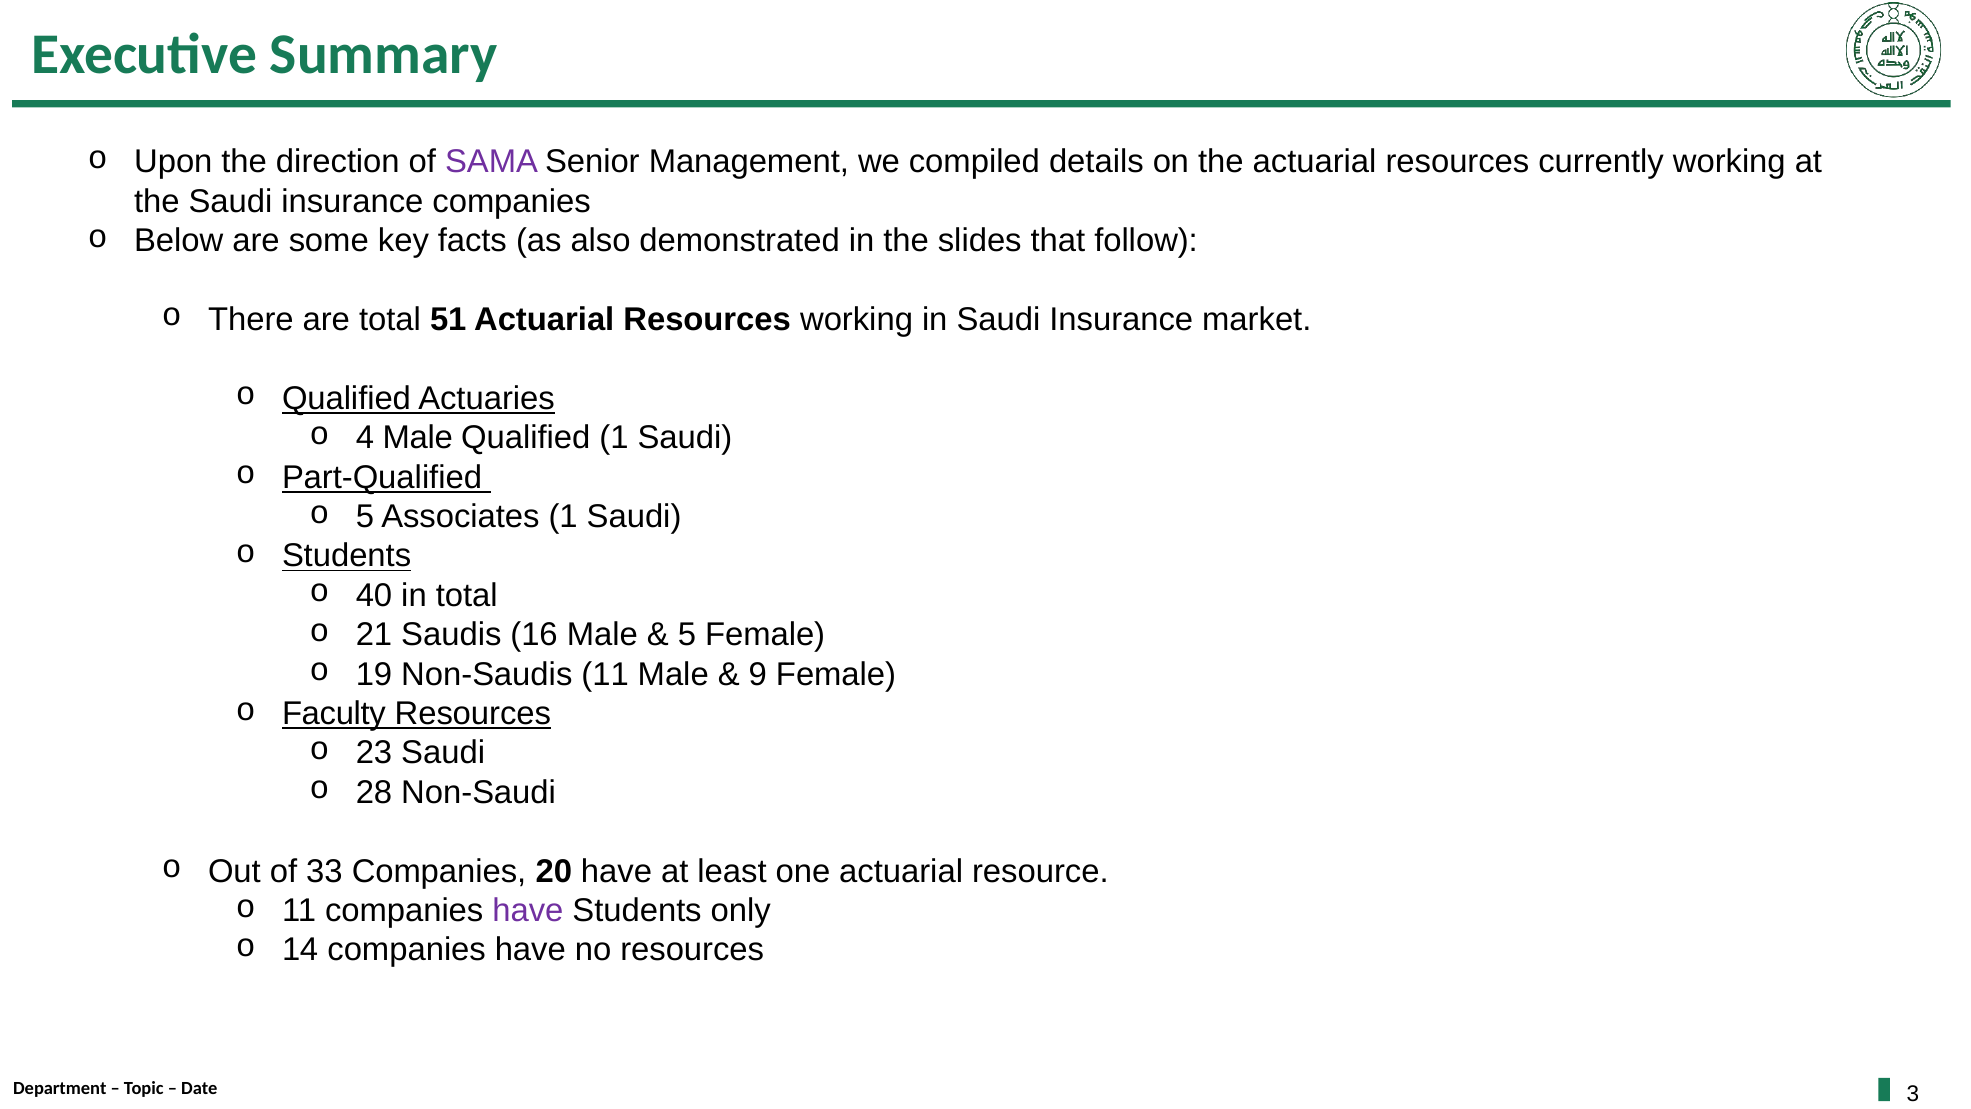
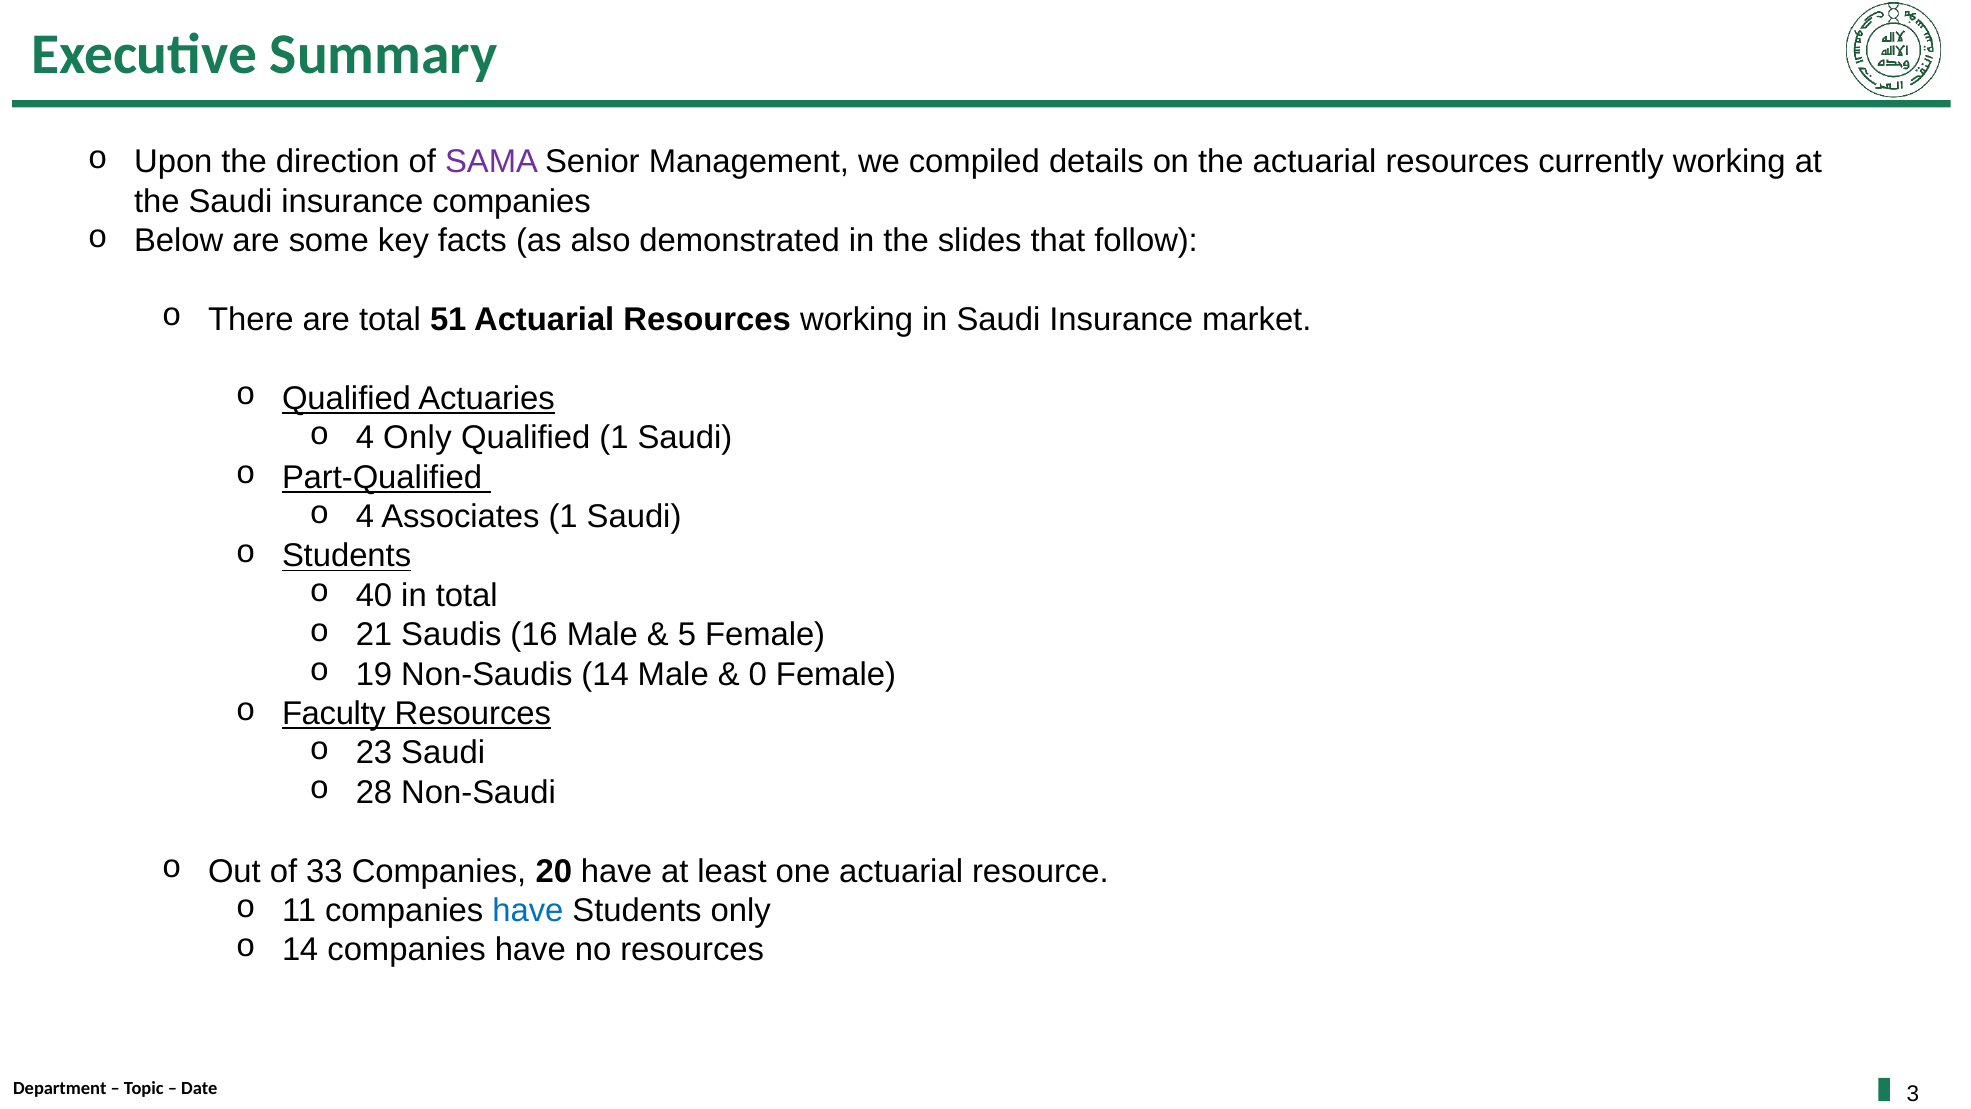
4 Male: Male -> Only
5 at (365, 516): 5 -> 4
Non-Saudis 11: 11 -> 14
9: 9 -> 0
have at (528, 910) colour: purple -> blue
